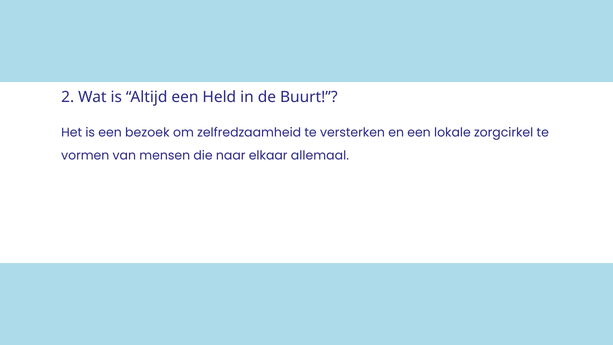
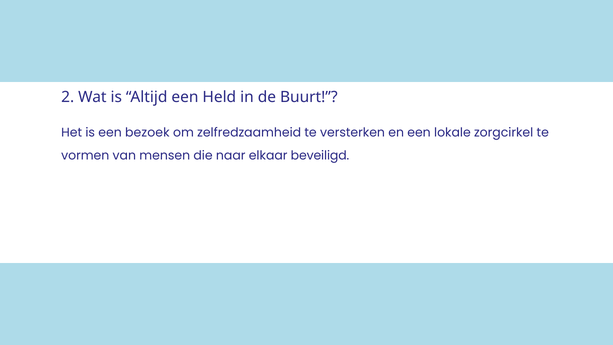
allemaal: allemaal -> beveiligd
